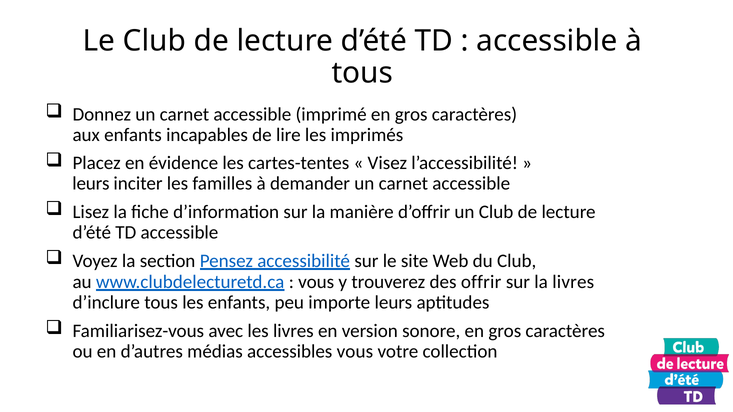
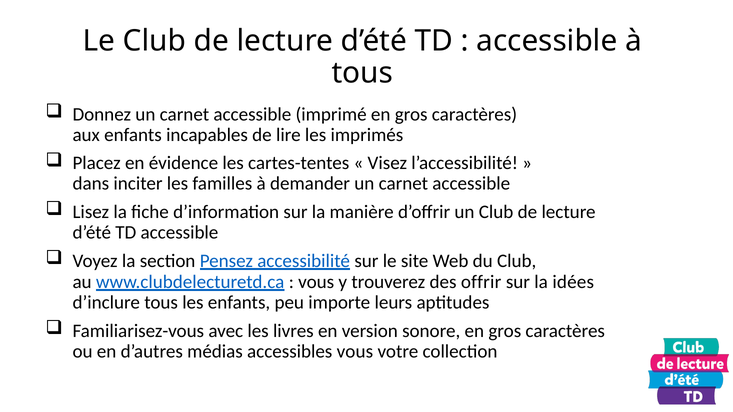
leurs at (91, 184): leurs -> dans
la livres: livres -> idées
